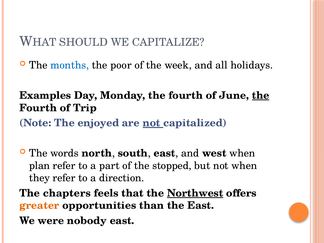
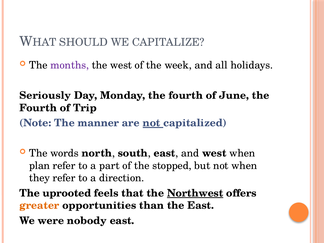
months colour: blue -> purple
the poor: poor -> west
Examples: Examples -> Seriously
the at (261, 95) underline: present -> none
enjoyed: enjoyed -> manner
chapters: chapters -> uprooted
